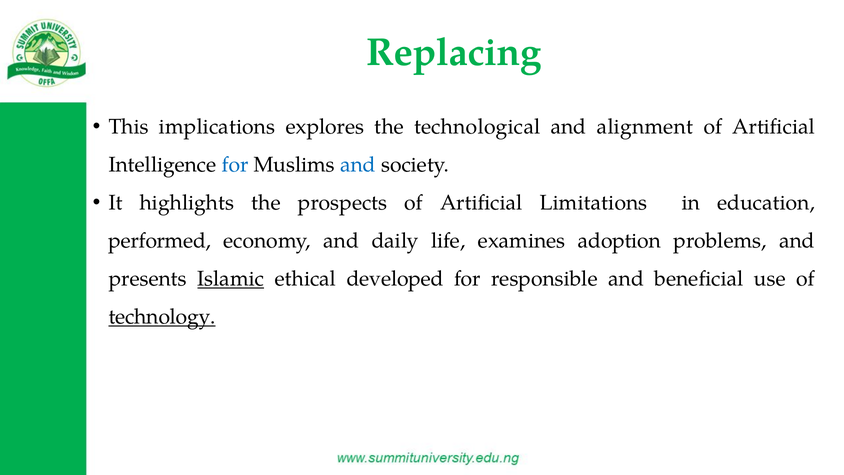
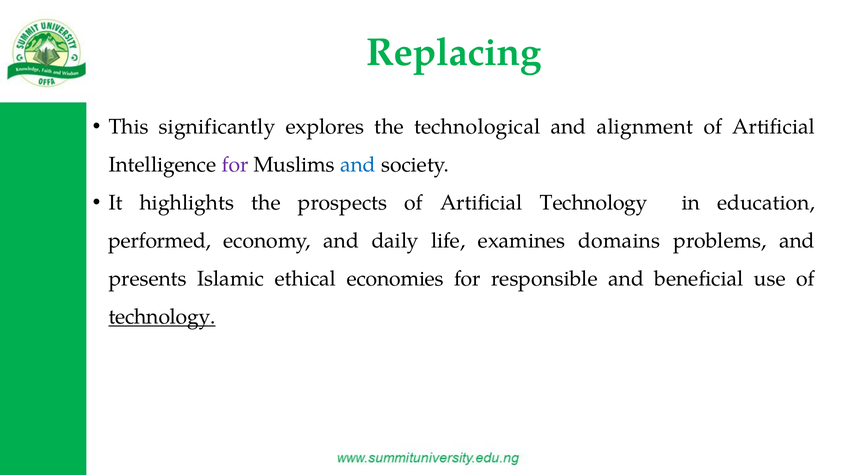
implications: implications -> significantly
for at (235, 165) colour: blue -> purple
Artificial Limitations: Limitations -> Technology
adoption: adoption -> domains
Islamic underline: present -> none
developed: developed -> economies
